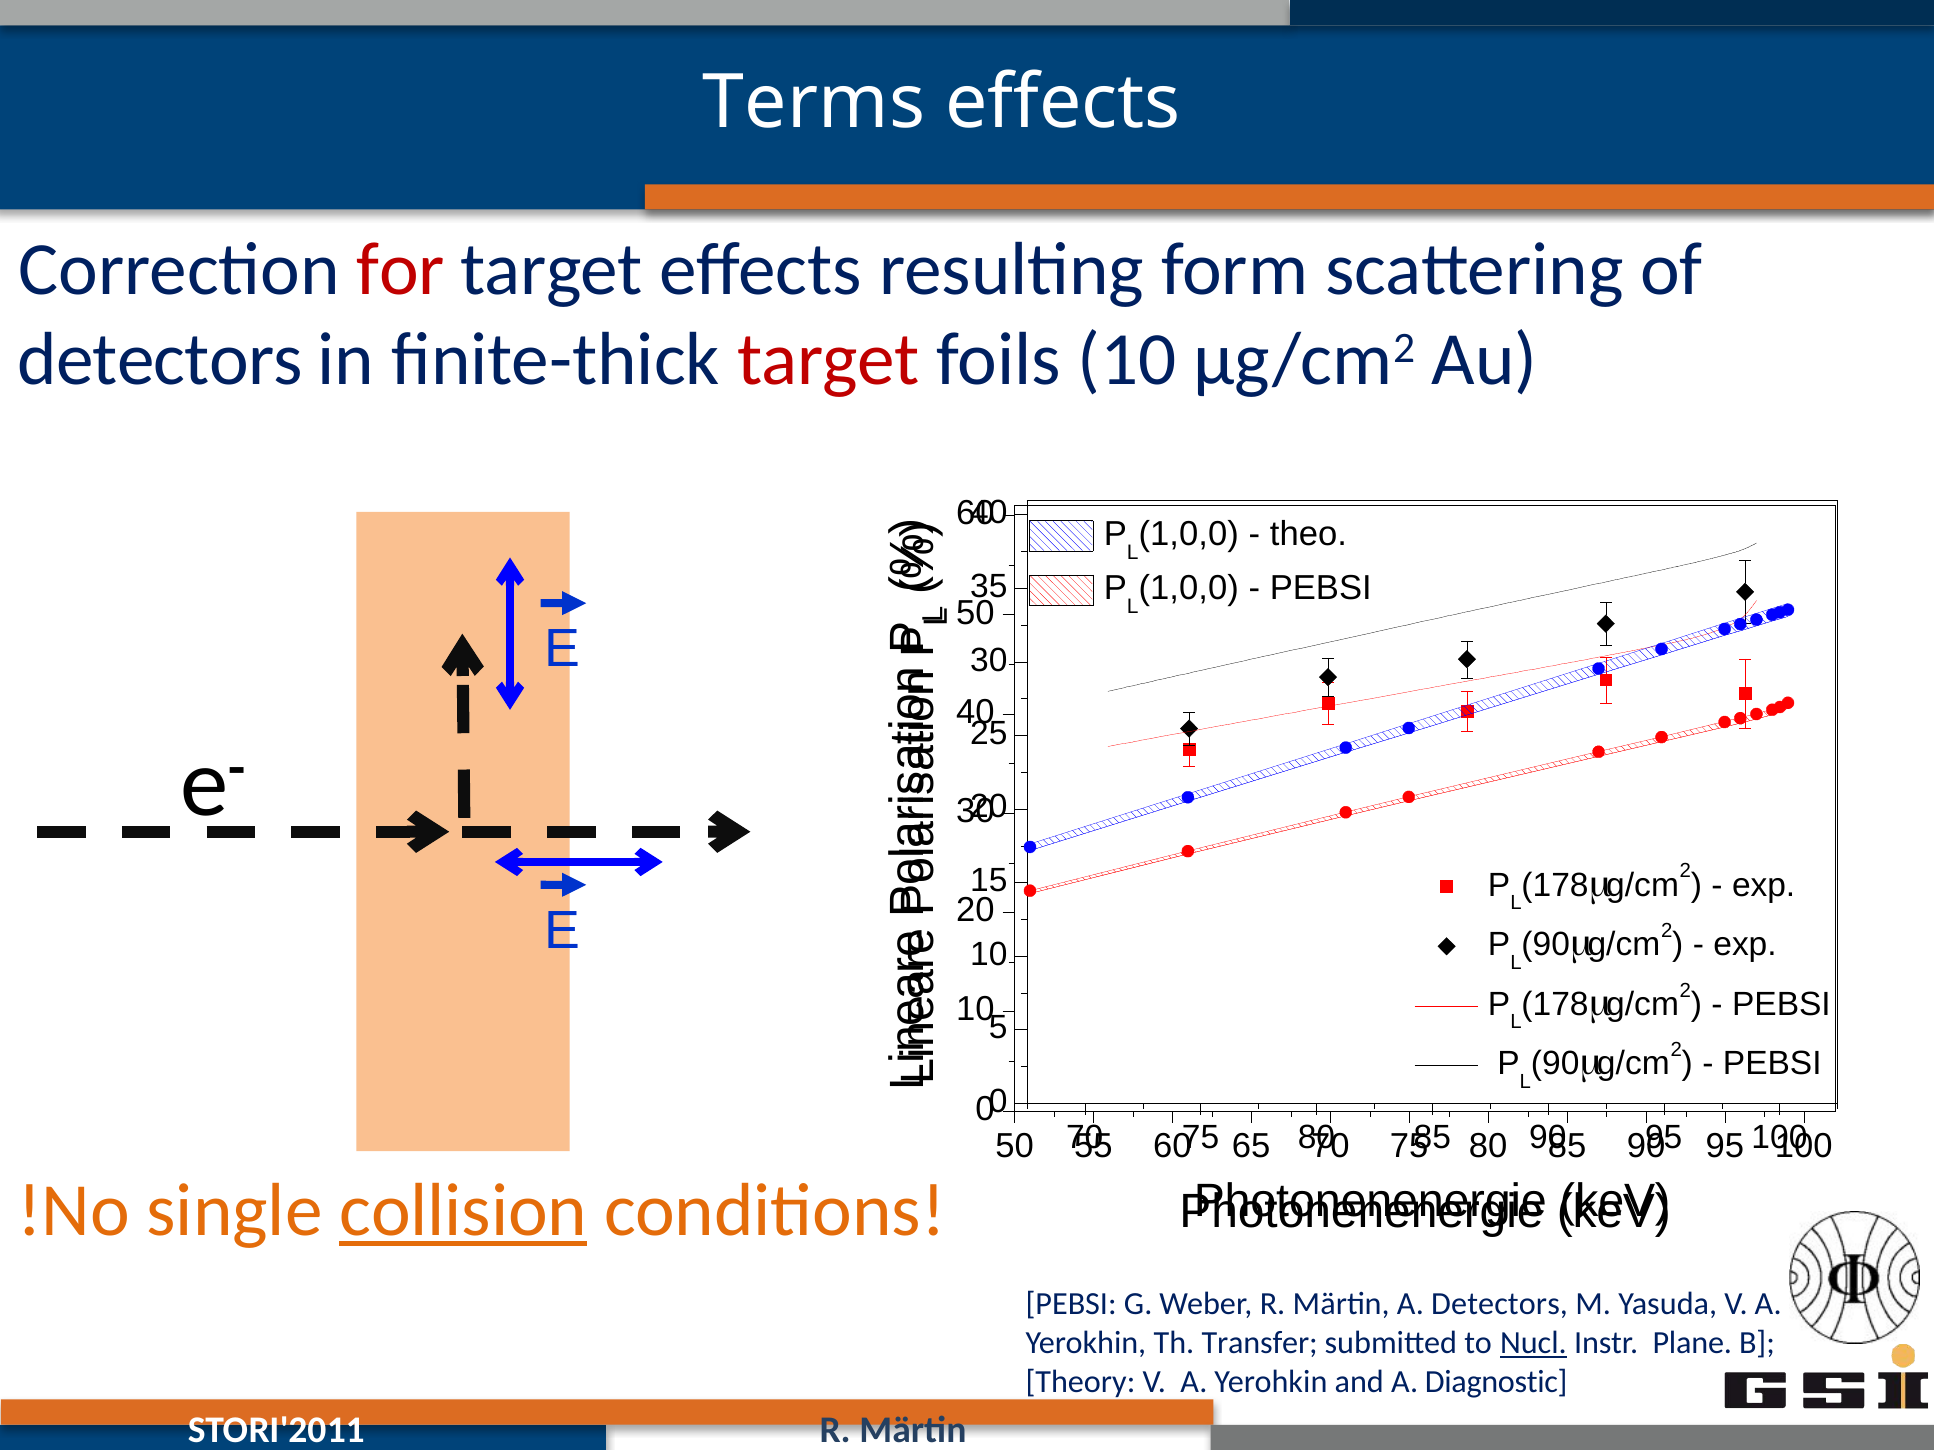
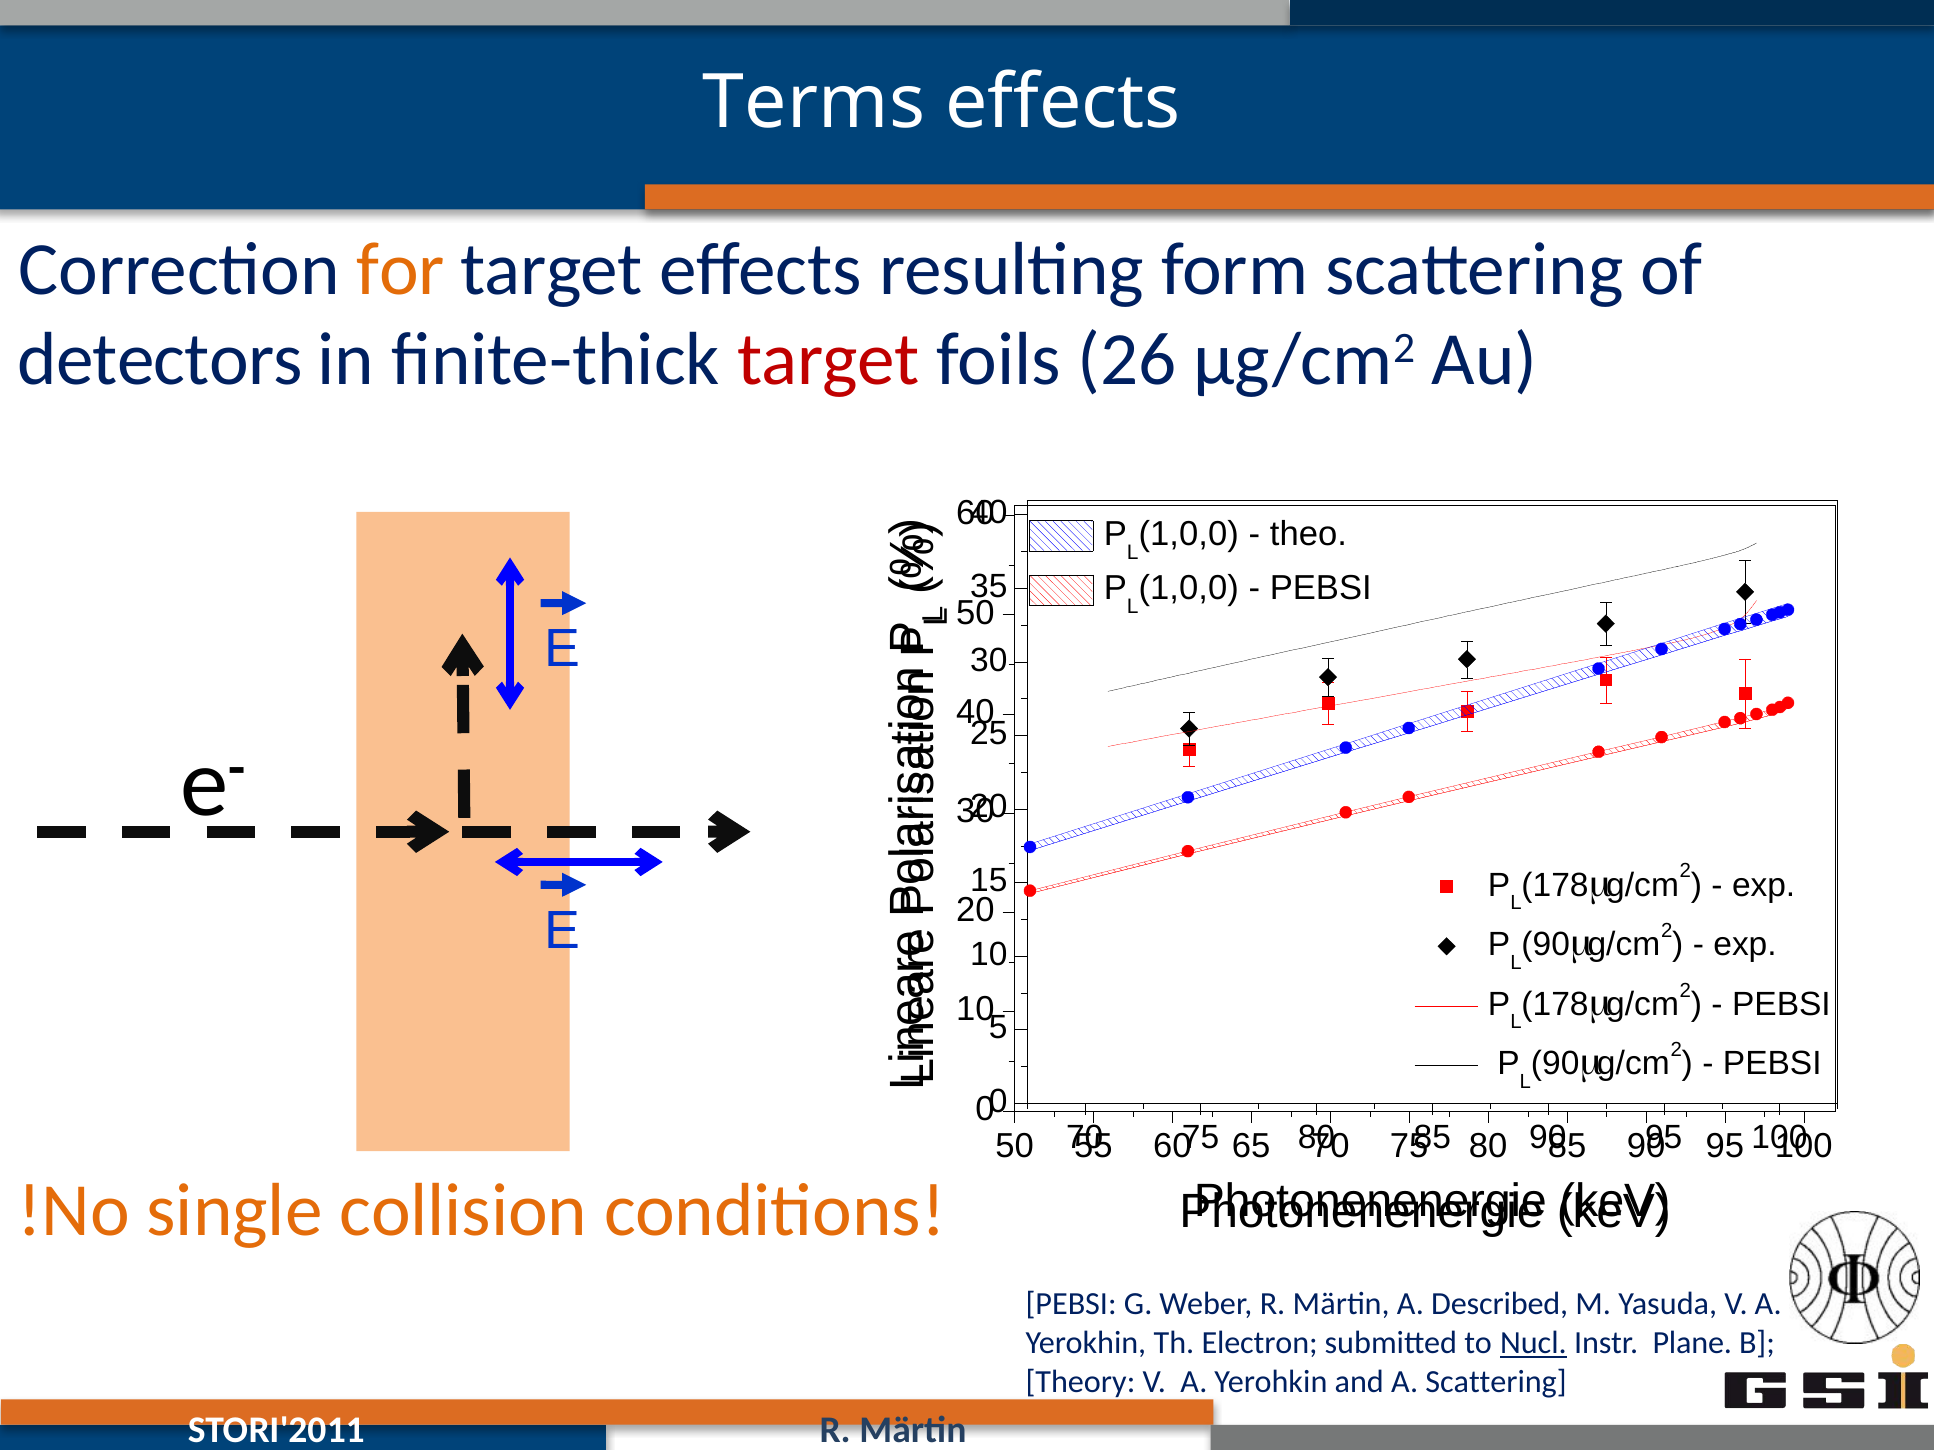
for colour: red -> orange
foils 10: 10 -> 26
collision underline: present -> none
A Detectors: Detectors -> Described
Transfer: Transfer -> Electron
A Diagnostic: Diagnostic -> Scattering
